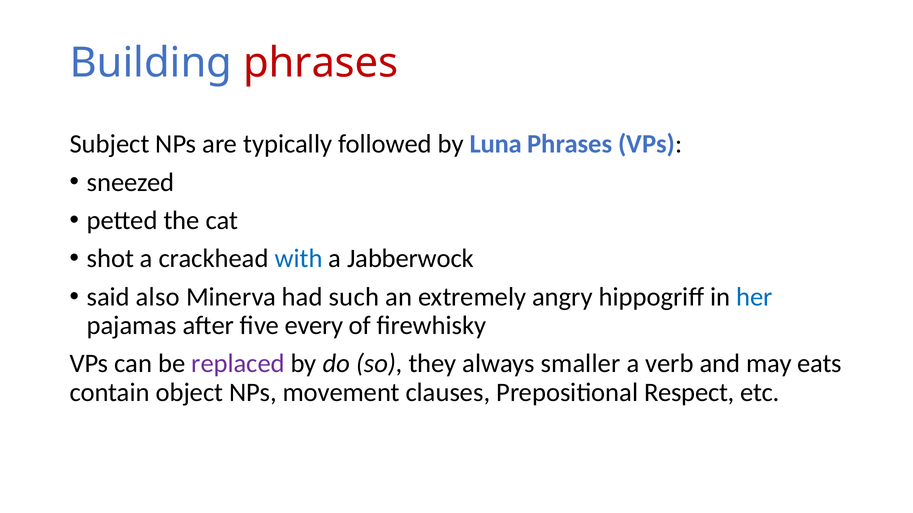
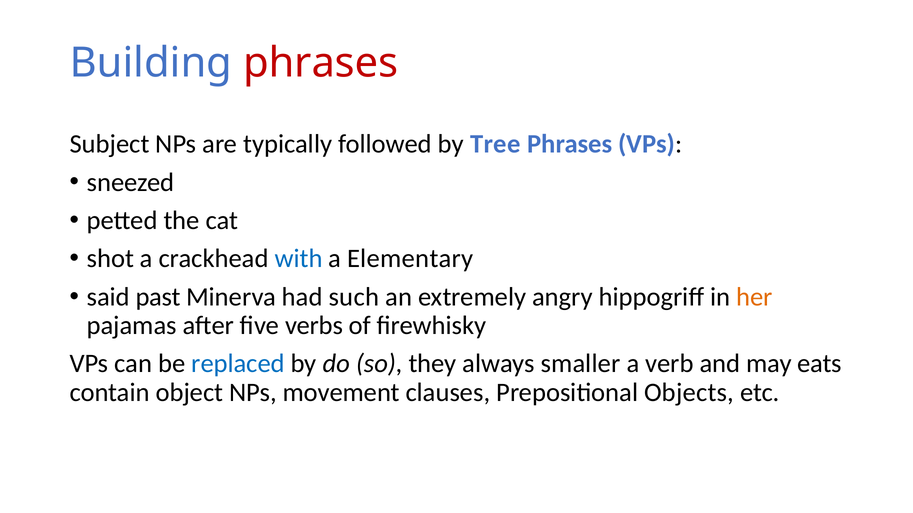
Luna: Luna -> Tree
Jabberwock: Jabberwock -> Elementary
also: also -> past
her colour: blue -> orange
every: every -> verbs
replaced colour: purple -> blue
Respect: Respect -> Objects
